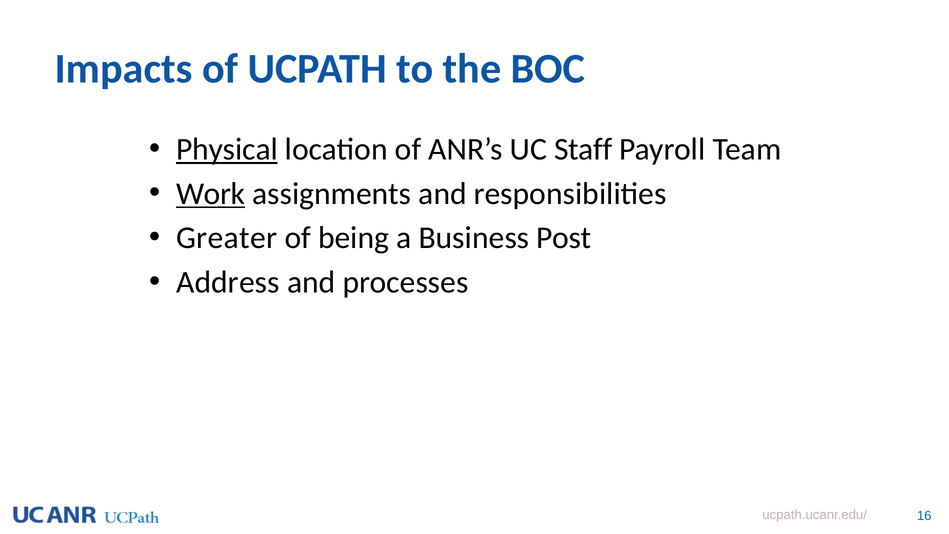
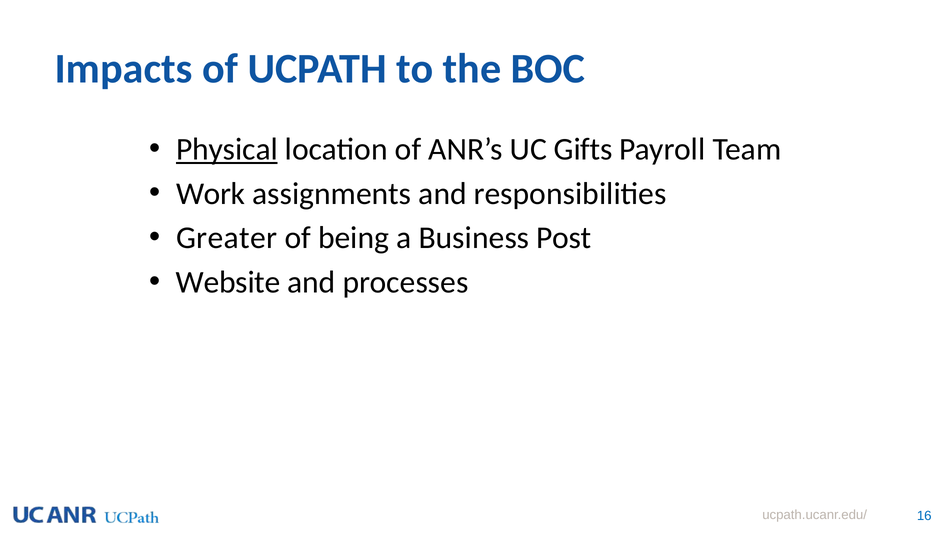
Staff: Staff -> Gifts
Work underline: present -> none
Address: Address -> Website
